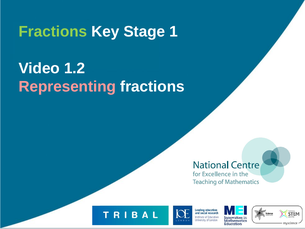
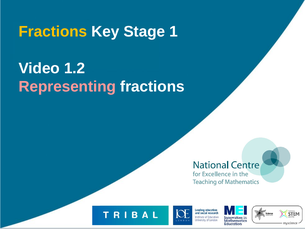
Fractions at (53, 32) colour: light green -> yellow
